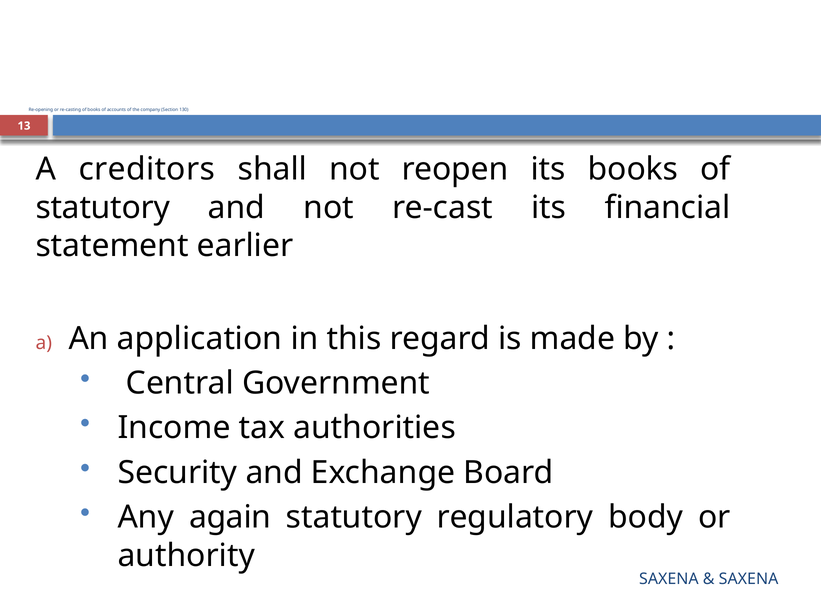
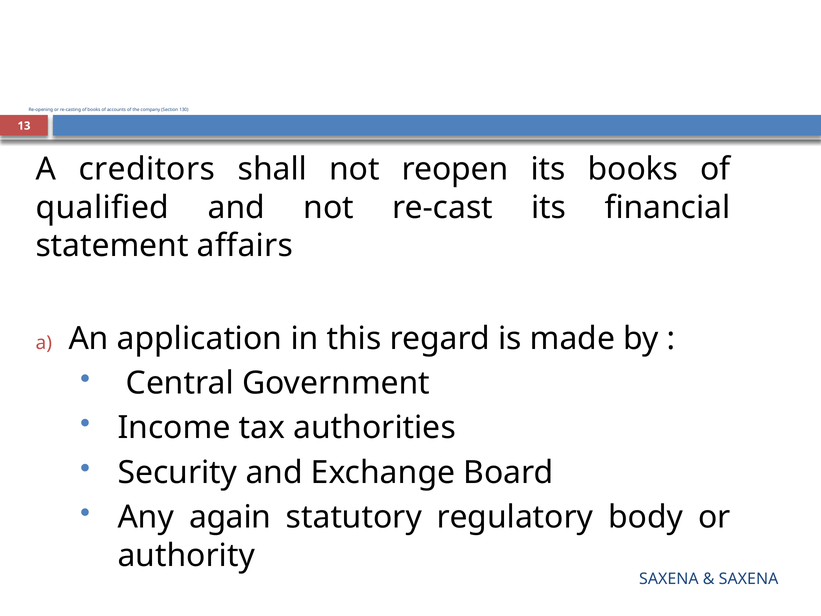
statutory at (103, 208): statutory -> qualified
earlier: earlier -> affairs
